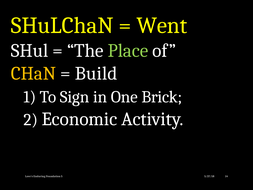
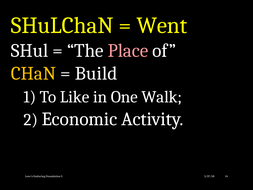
Place colour: light green -> pink
Sign: Sign -> Like
Brick: Brick -> Walk
